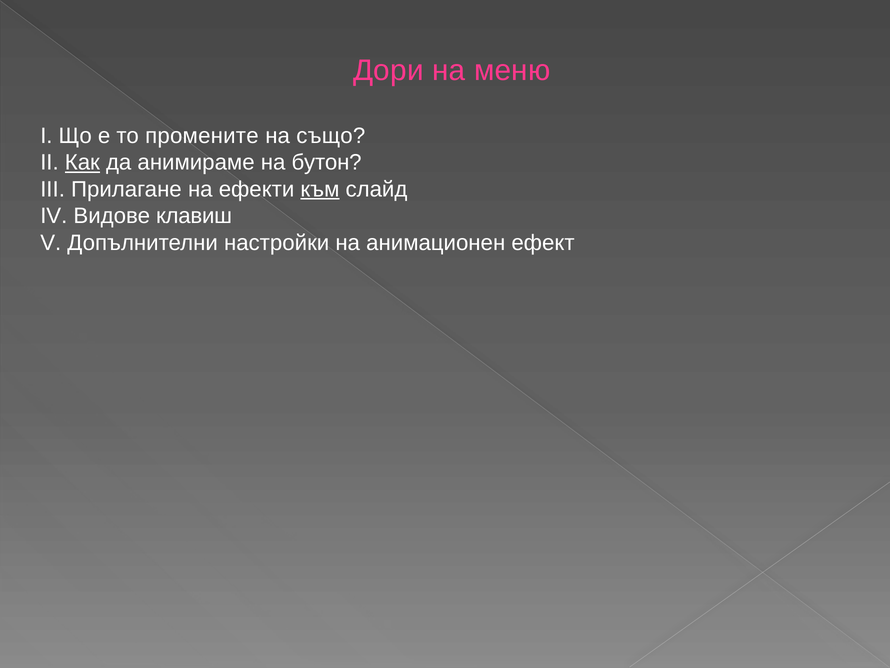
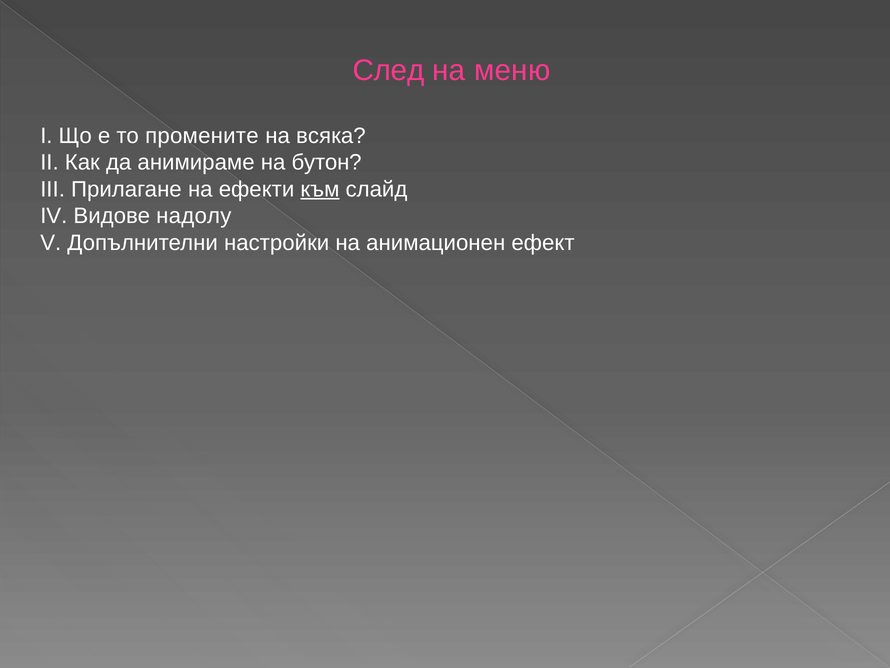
Дори: Дори -> След
също: също -> всяка
Как underline: present -> none
клавиш: клавиш -> надолу
